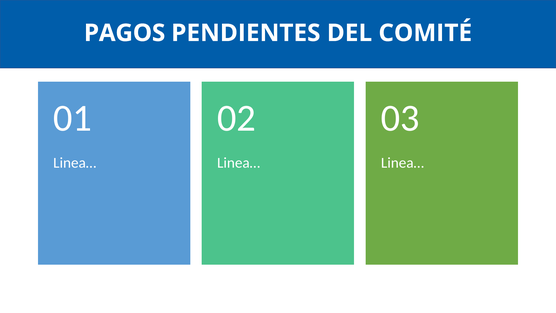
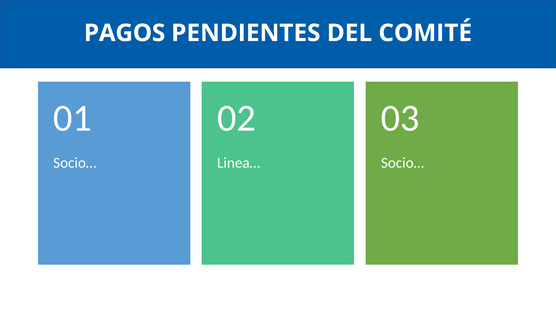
Linea… at (75, 163): Linea… -> Socio…
Linea… at (402, 163): Linea… -> Socio…
